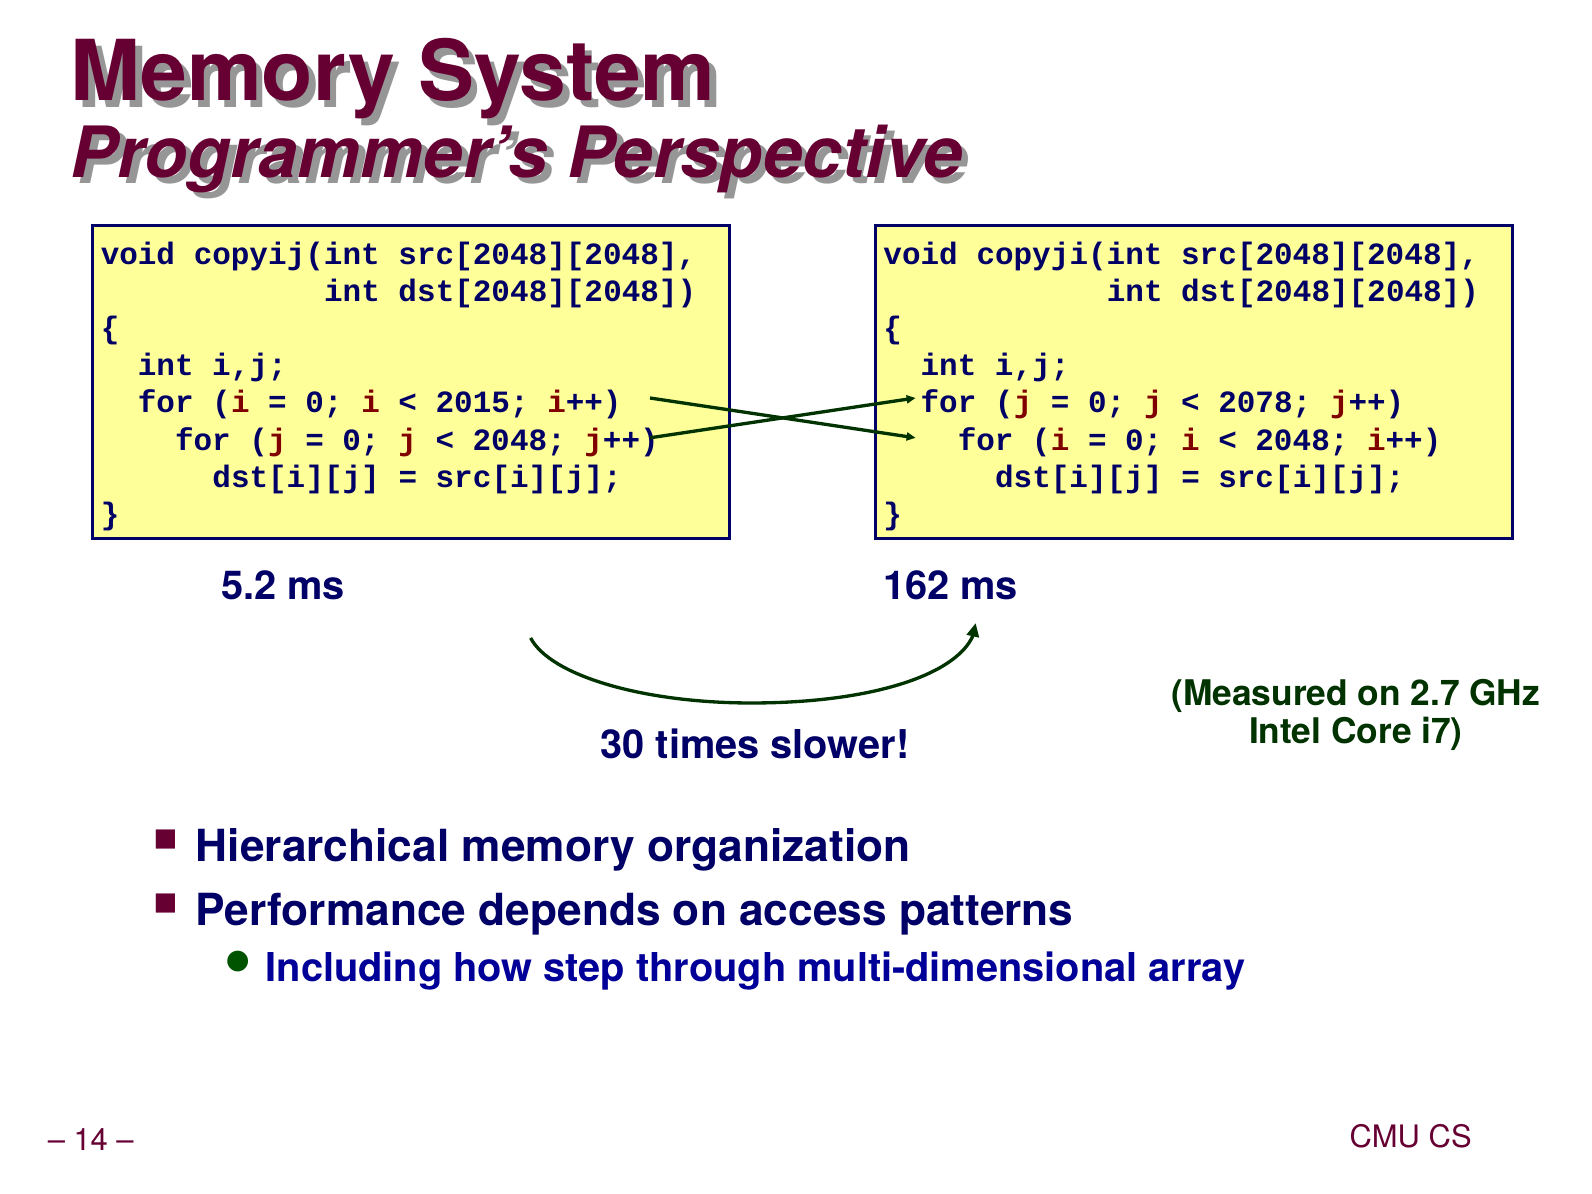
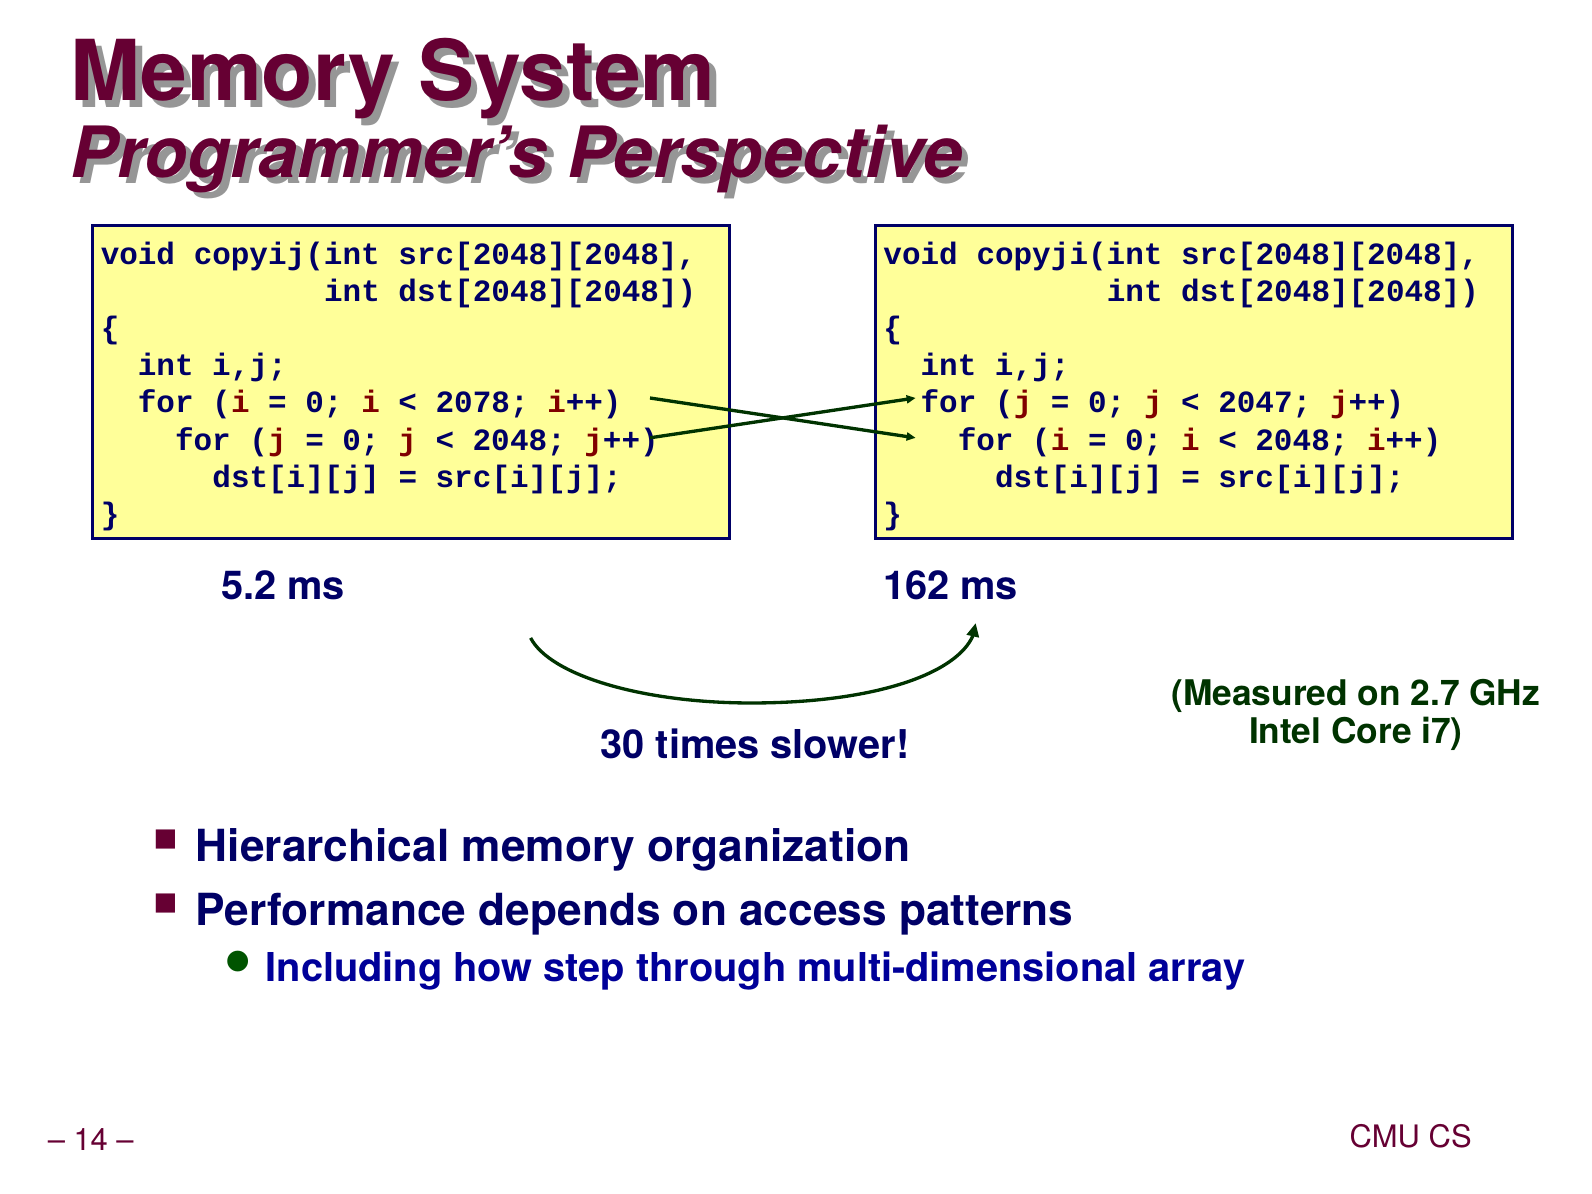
2015: 2015 -> 2078
2078: 2078 -> 2047
